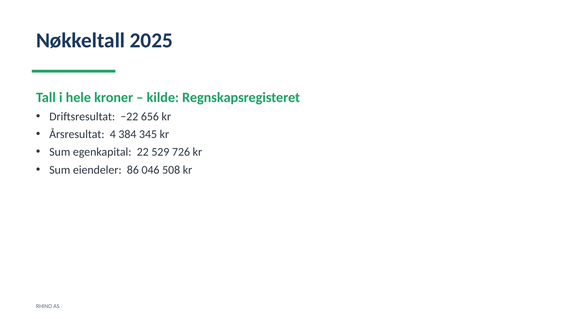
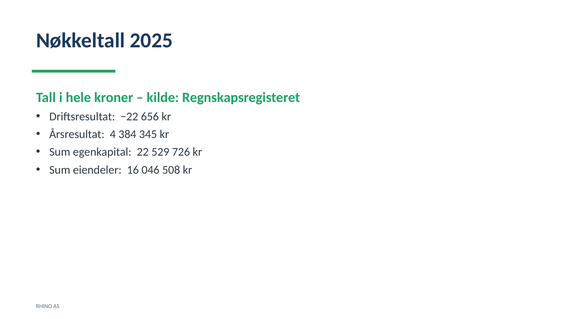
86: 86 -> 16
